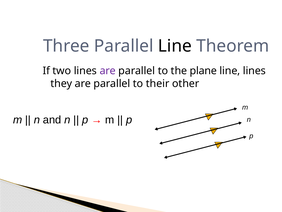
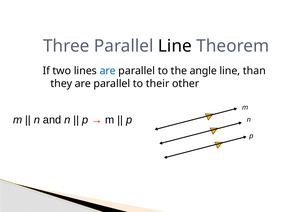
are at (108, 71) colour: purple -> blue
plane: plane -> angle
line lines: lines -> than
